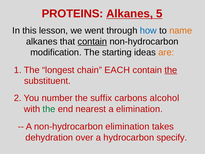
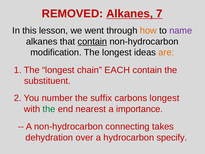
PROTEINS: PROTEINS -> REMOVED
5: 5 -> 7
how colour: blue -> orange
name colour: orange -> purple
starting at (117, 52): starting -> longest
the at (171, 70) underline: present -> none
carbons alcohol: alcohol -> longest
a elimination: elimination -> importance
non-hydrocarbon elimination: elimination -> connecting
